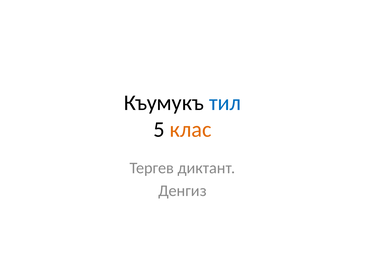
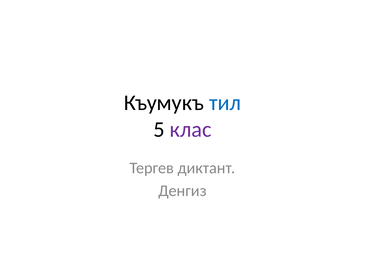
клас colour: orange -> purple
